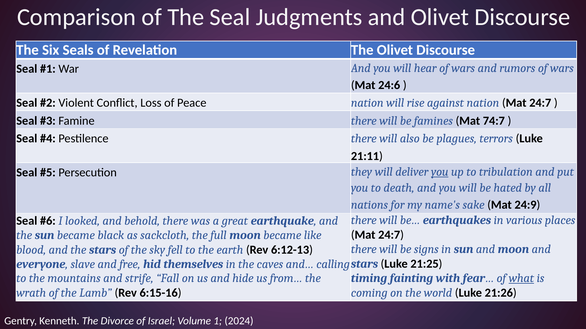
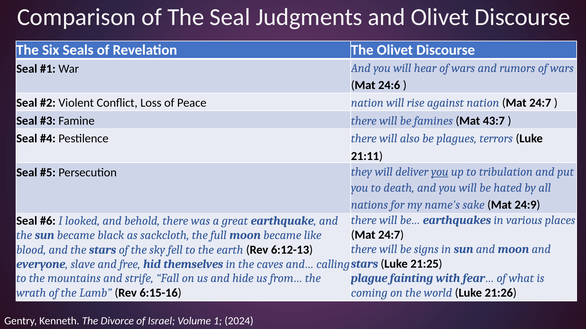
74:7: 74:7 -> 43:7
timing: timing -> plague
what underline: present -> none
